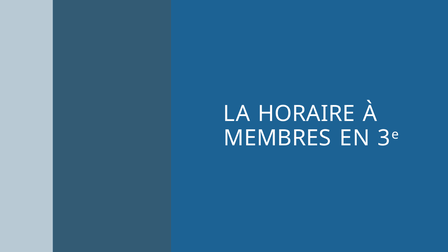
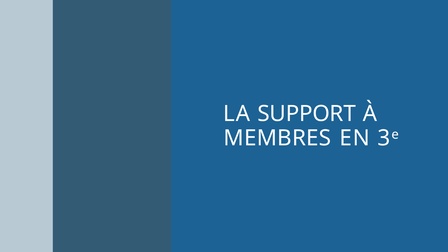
HORAIRE: HORAIRE -> SUPPORT
